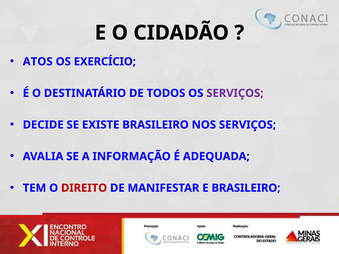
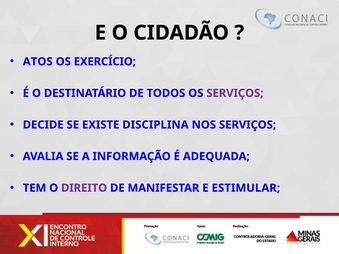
EXISTE BRASILEIRO: BRASILEIRO -> DISCIPLINA
DIREITO colour: red -> purple
E BRASILEIRO: BRASILEIRO -> ESTIMULAR
